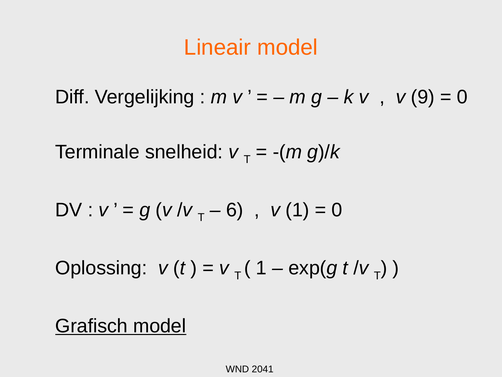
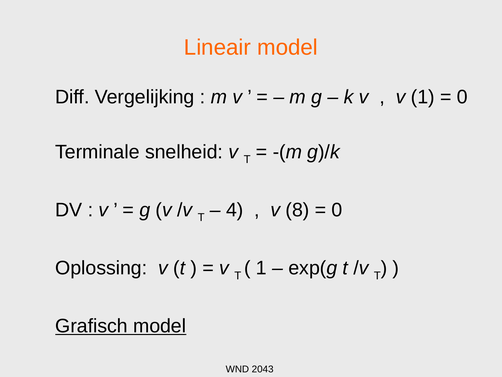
v 9: 9 -> 1
6: 6 -> 4
v 1: 1 -> 8
2041: 2041 -> 2043
